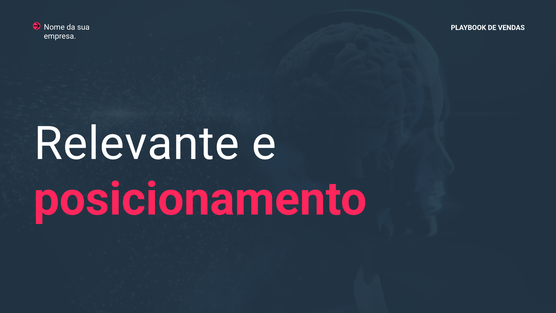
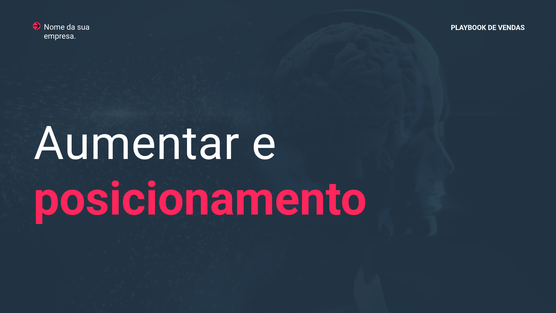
Relevante: Relevante -> Aumentar
